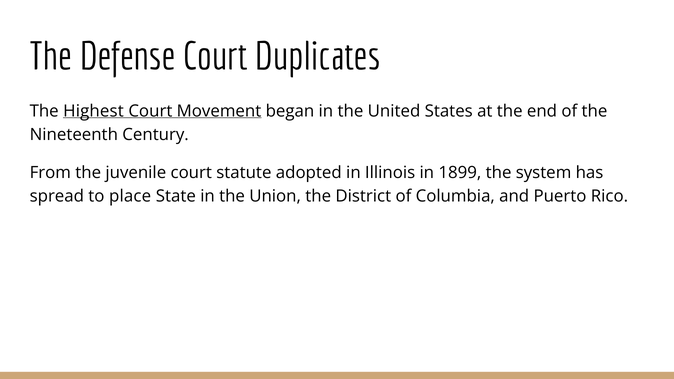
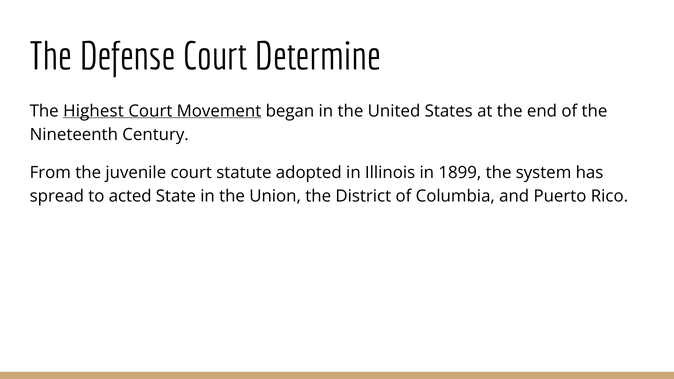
Duplicates: Duplicates -> Determine
place: place -> acted
